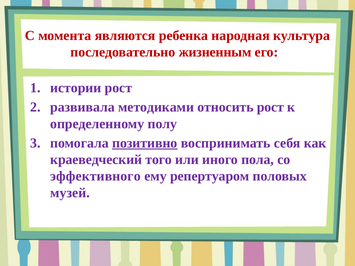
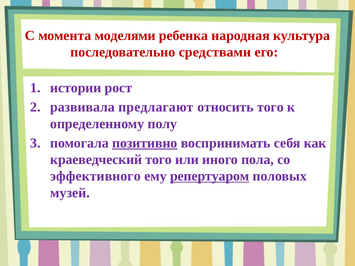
являются: являются -> моделями
жизненным: жизненным -> средствами
методиками: методиками -> предлагают
относить рост: рост -> того
репертуаром underline: none -> present
